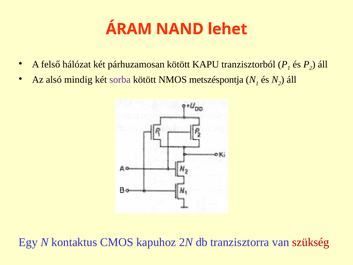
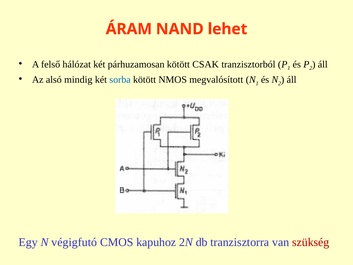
KAPU: KAPU -> CSAK
sorba colour: purple -> blue
metszéspontja: metszéspontja -> megvalósított
kontaktus: kontaktus -> végigfutó
